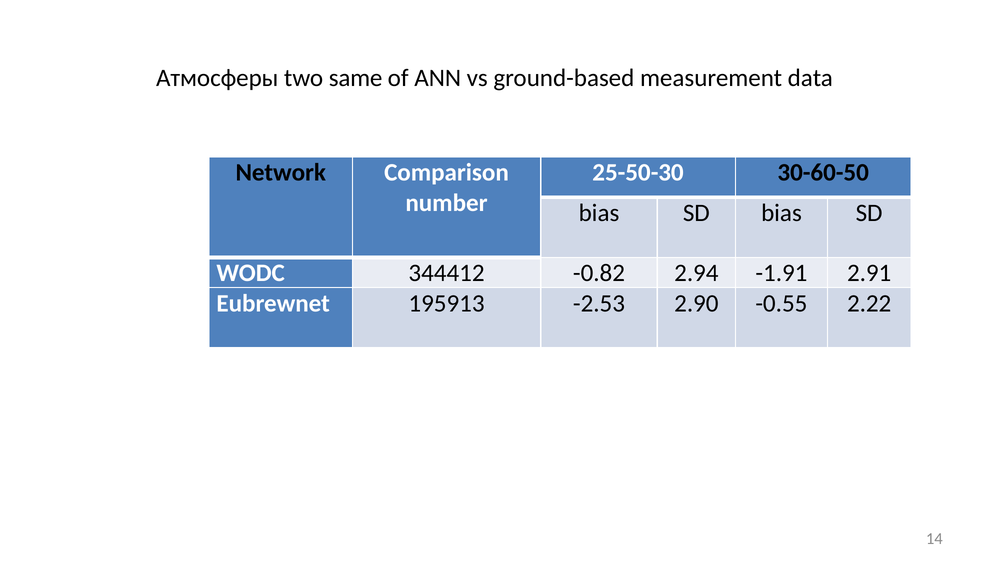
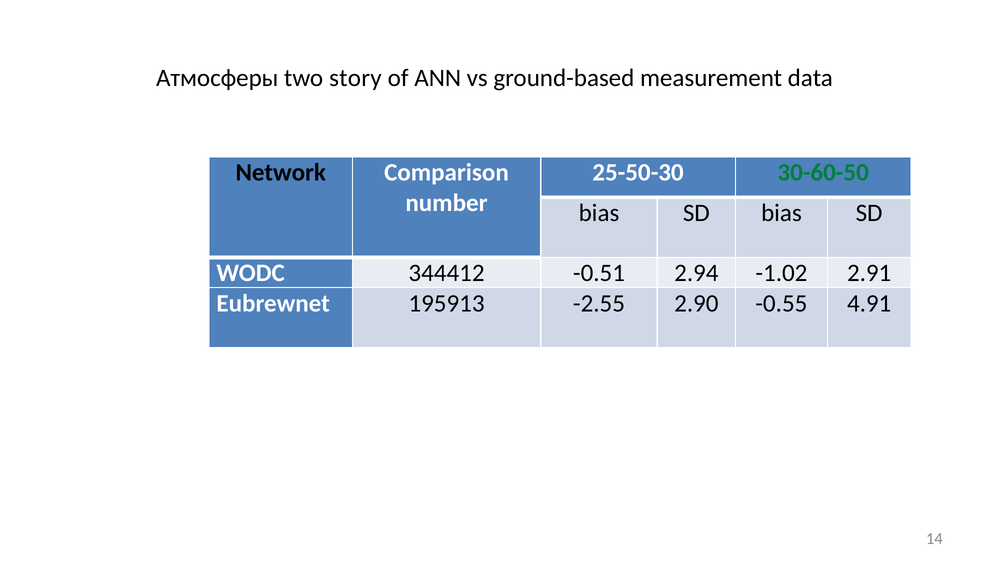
same: same -> story
30-60-50 colour: black -> green
-0.82: -0.82 -> -0.51
-1.91: -1.91 -> -1.02
-2.53: -2.53 -> -2.55
2.22: 2.22 -> 4.91
